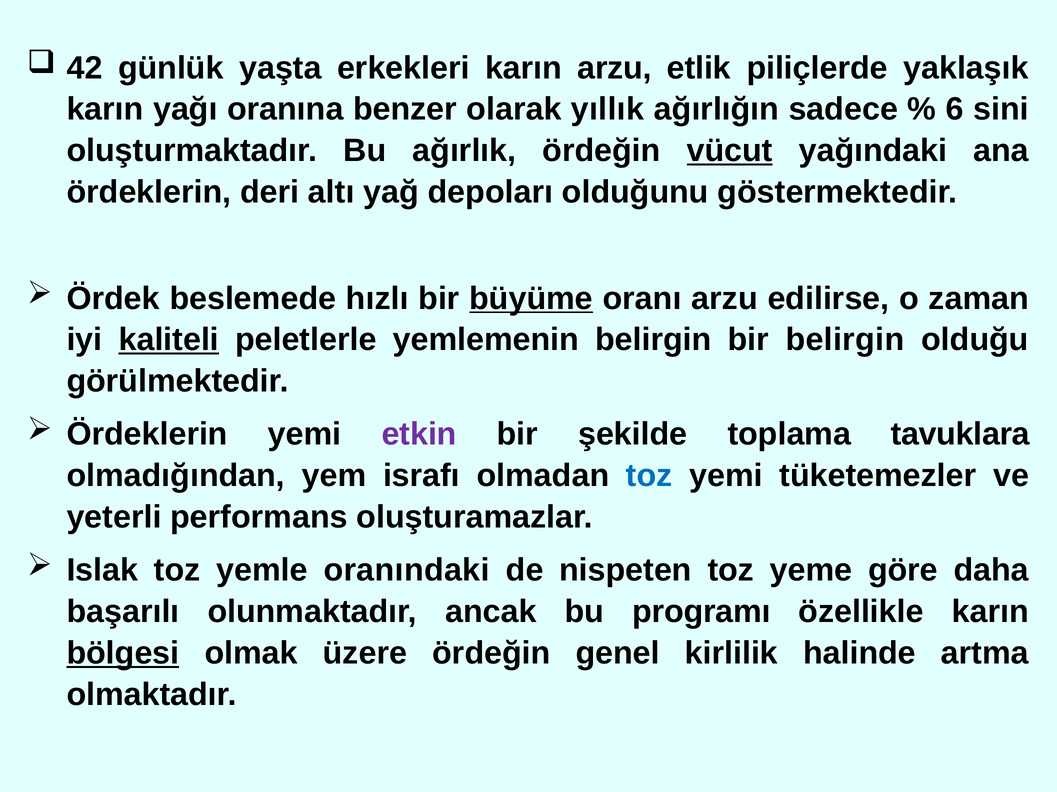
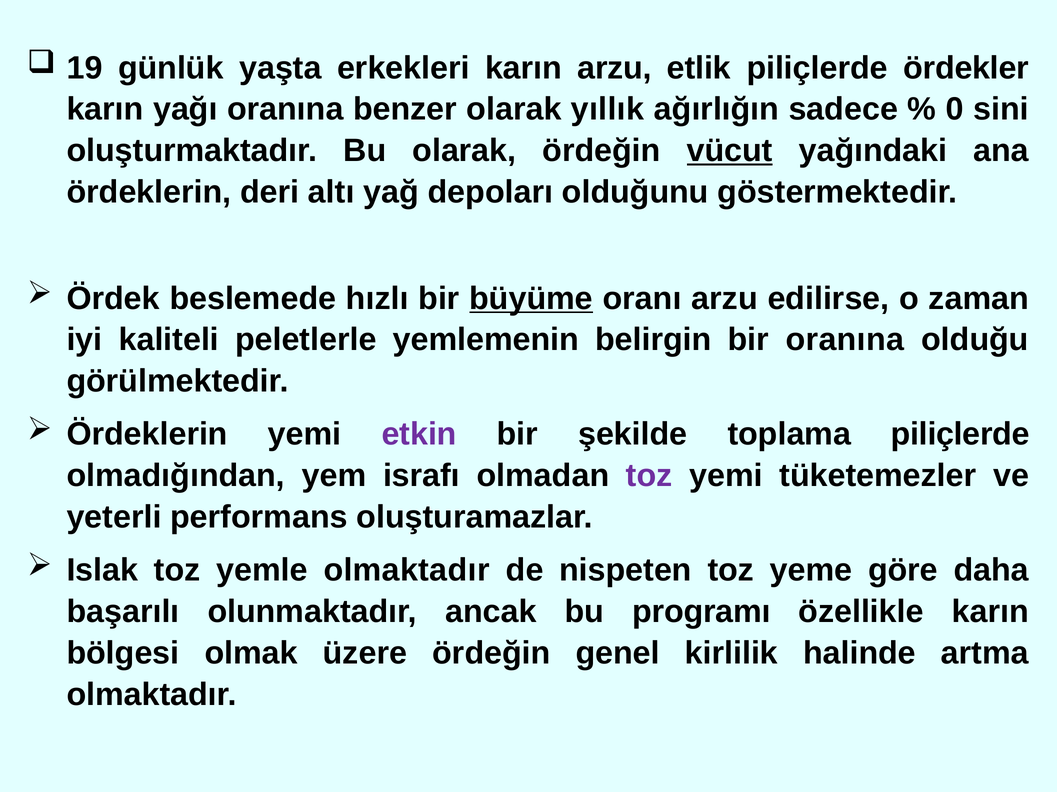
42: 42 -> 19
yaklaşık: yaklaşık -> ördekler
6: 6 -> 0
Bu ağırlık: ağırlık -> olarak
kaliteli underline: present -> none
bir belirgin: belirgin -> oranına
toplama tavuklara: tavuklara -> piliçlerde
toz at (649, 476) colour: blue -> purple
yemle oranındaki: oranındaki -> olmaktadır
bölgesi underline: present -> none
